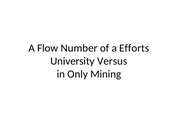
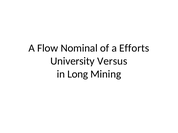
Number: Number -> Nominal
Only: Only -> Long
